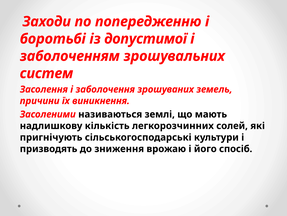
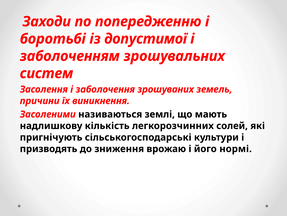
спосіб: спосіб -> нормі
